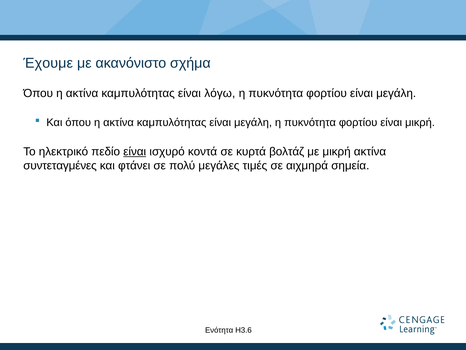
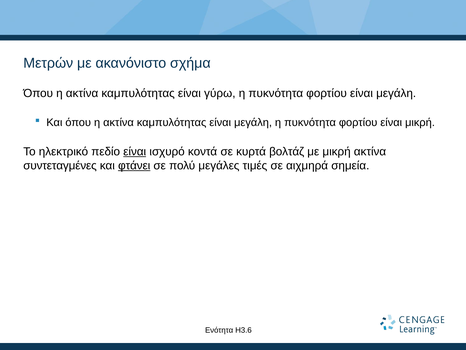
Έχουμε: Έχουμε -> Μετρών
λόγω: λόγω -> γύρω
φτάνει underline: none -> present
